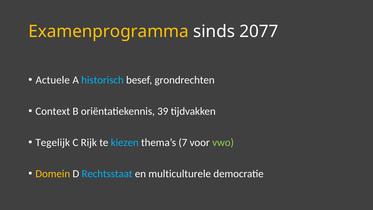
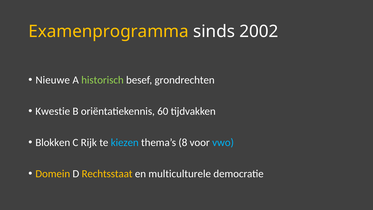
2077: 2077 -> 2002
Actuele: Actuele -> Nieuwe
historisch colour: light blue -> light green
Context: Context -> Kwestie
39: 39 -> 60
Tegelijk: Tegelijk -> Blokken
7: 7 -> 8
vwo colour: light green -> light blue
Rechtsstaat colour: light blue -> yellow
